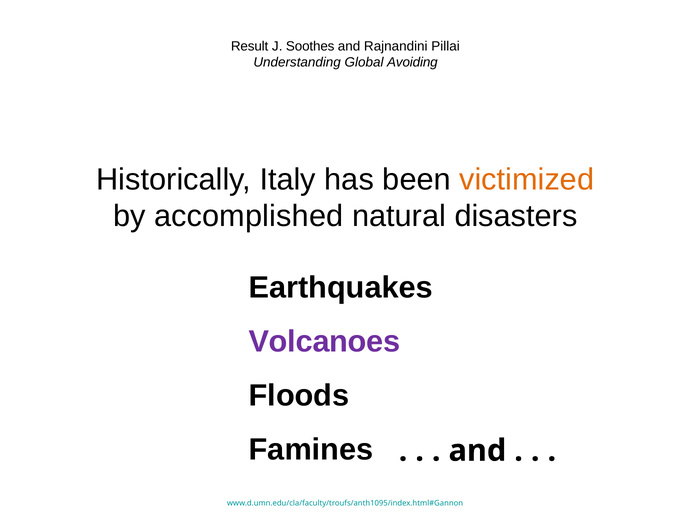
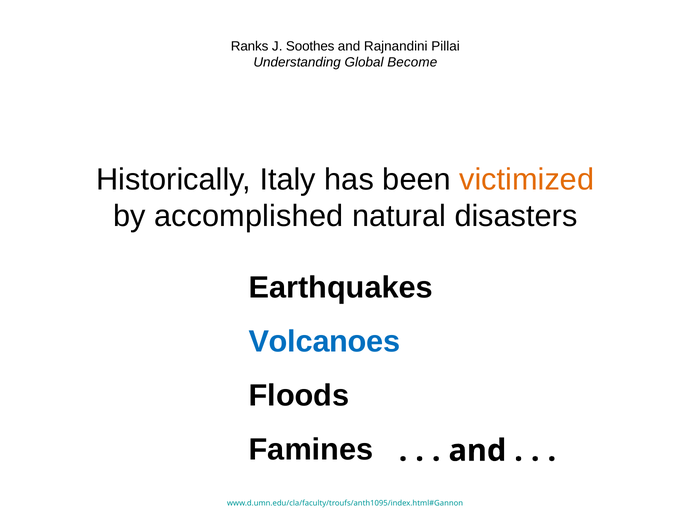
Result: Result -> Ranks
Avoiding: Avoiding -> Become
Volcanoes colour: purple -> blue
